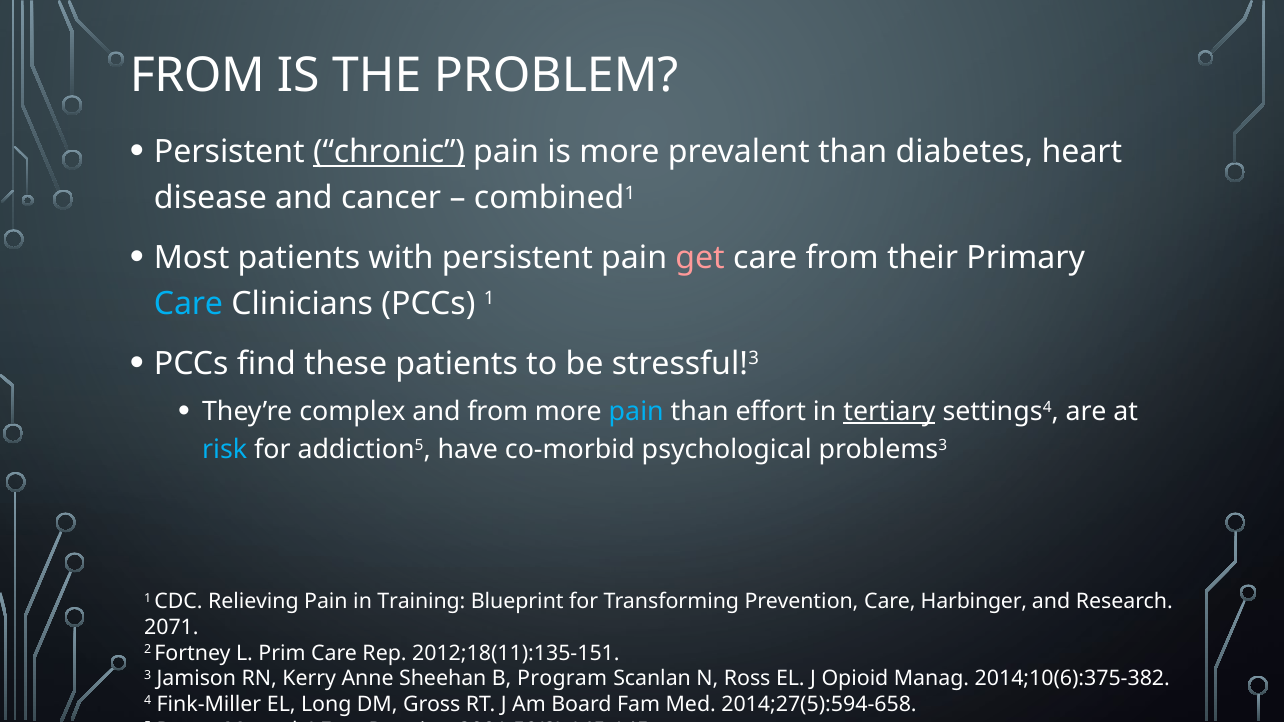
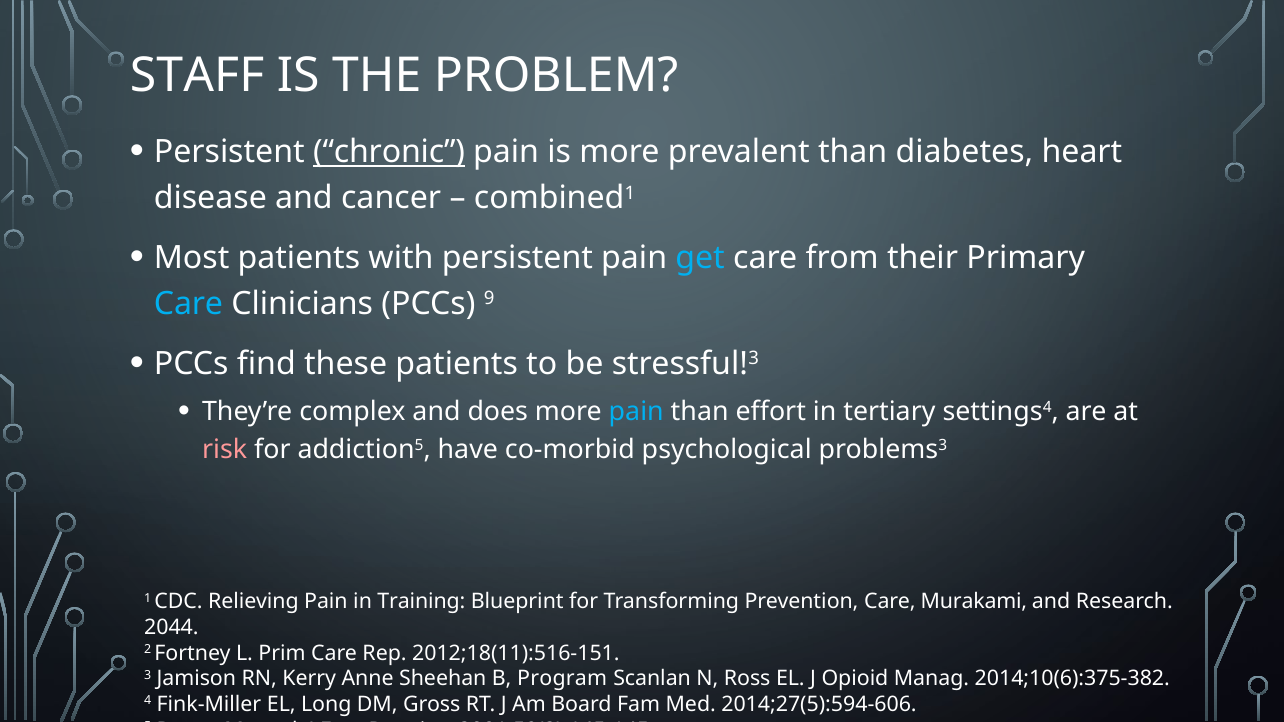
FROM at (197, 75): FROM -> STAFF
get colour: pink -> light blue
PCCs 1: 1 -> 9
and from: from -> does
tertiary underline: present -> none
risk colour: light blue -> pink
Harbinger: Harbinger -> Murakami
2071: 2071 -> 2044
2012;18(11):135-151: 2012;18(11):135-151 -> 2012;18(11):516-151
2014;27(5):594-658: 2014;27(5):594-658 -> 2014;27(5):594-606
